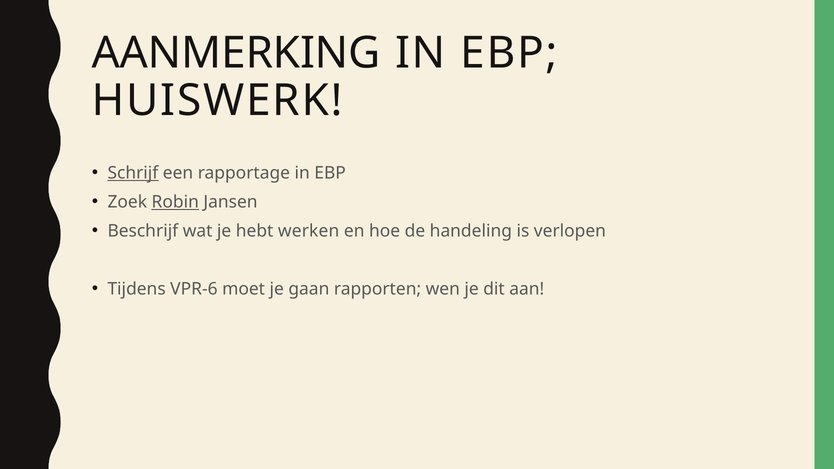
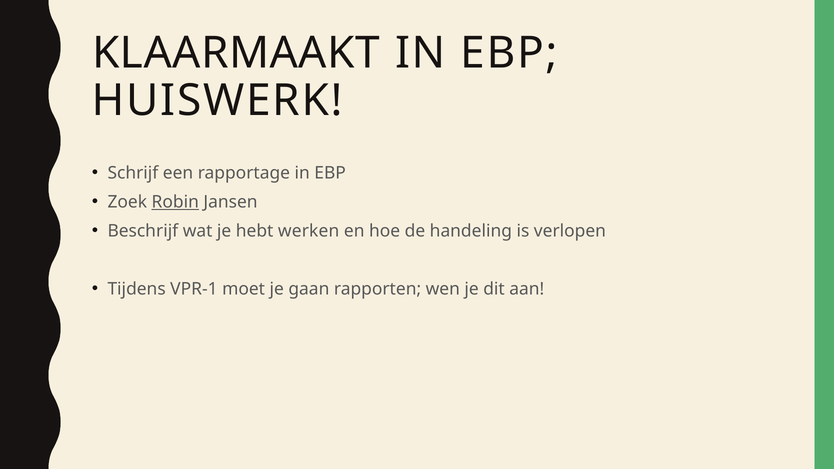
AANMERKING: AANMERKING -> KLAARMAAKT
Schrijf underline: present -> none
VPR-6: VPR-6 -> VPR-1
